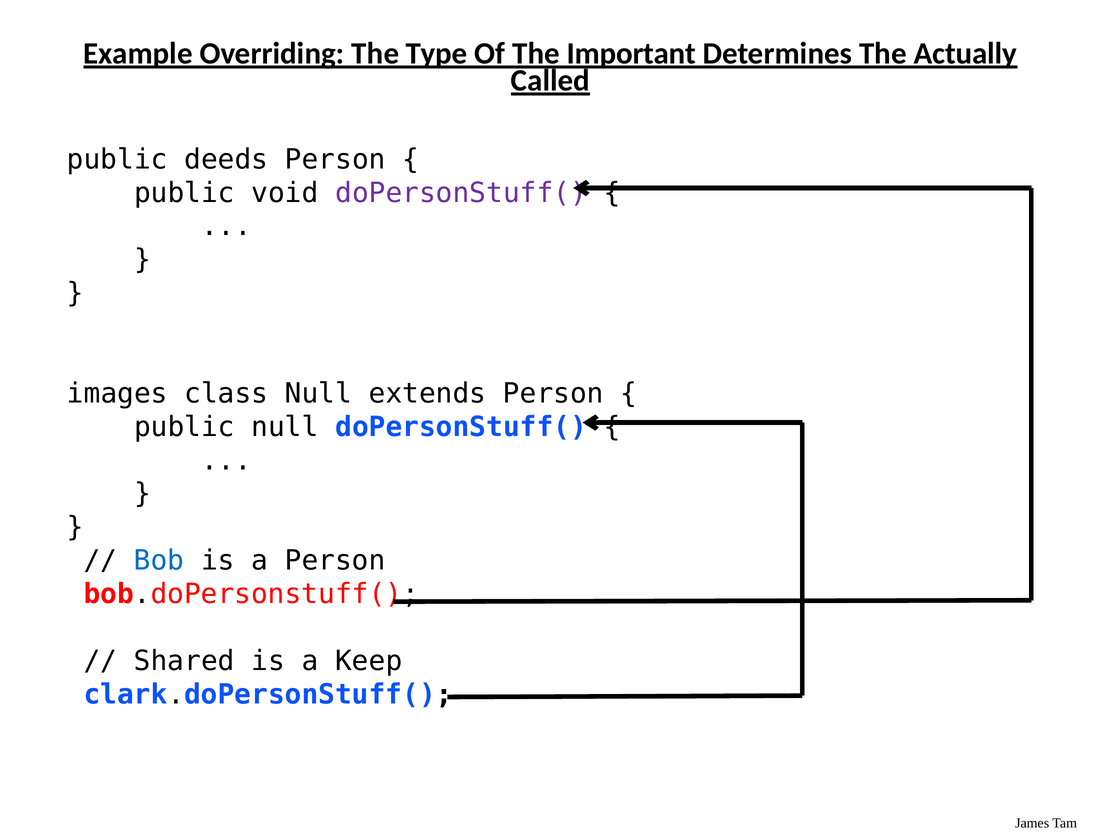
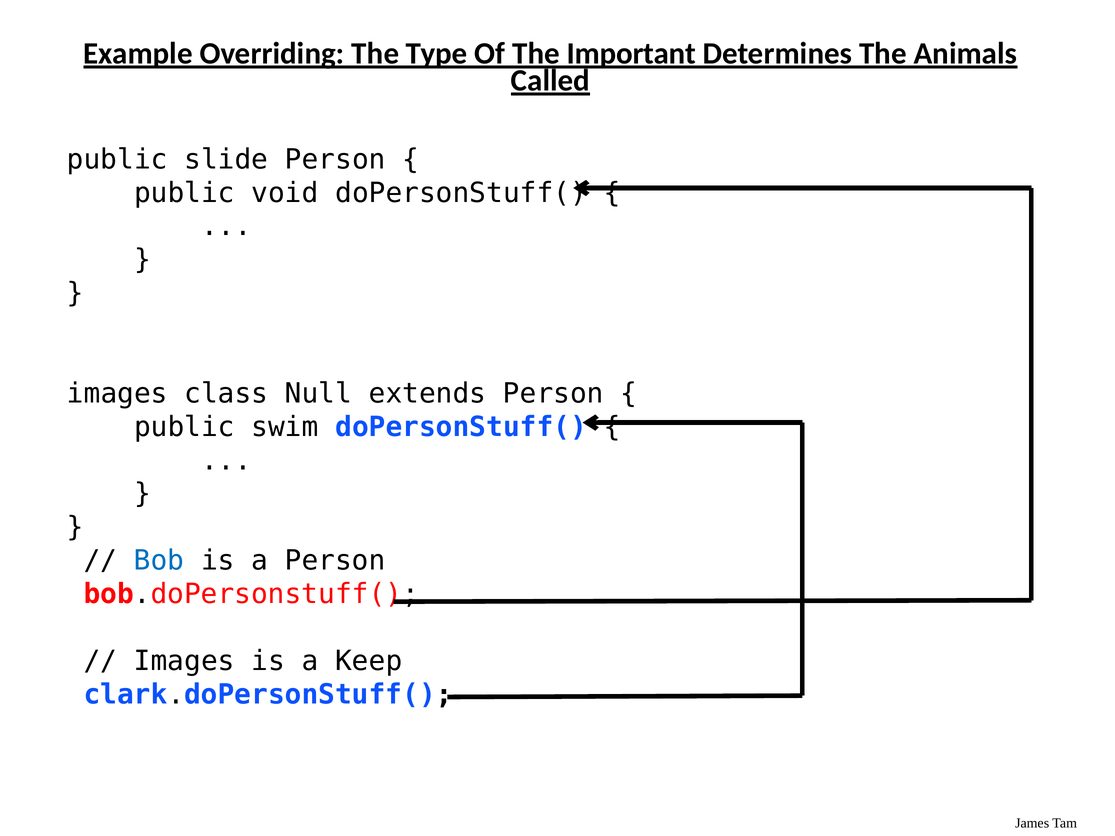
Actually: Actually -> Animals
deeds: deeds -> slide
doPersonStuff( at (461, 193) colour: purple -> black
public null: null -> swim
Shared at (184, 661): Shared -> Images
